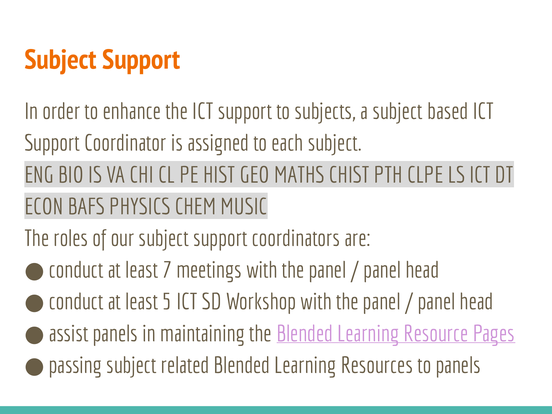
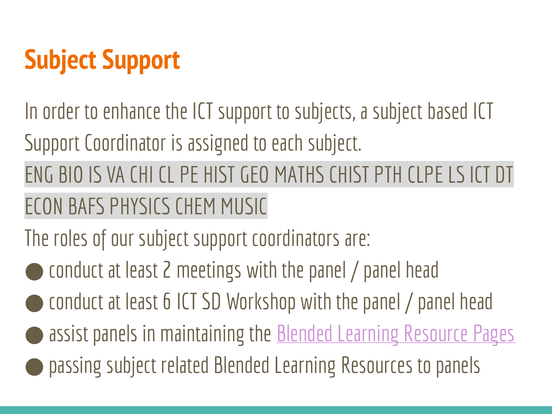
7: 7 -> 2
5: 5 -> 6
